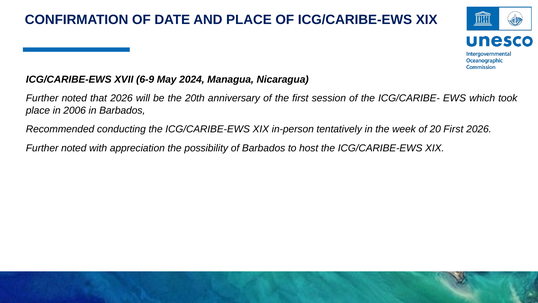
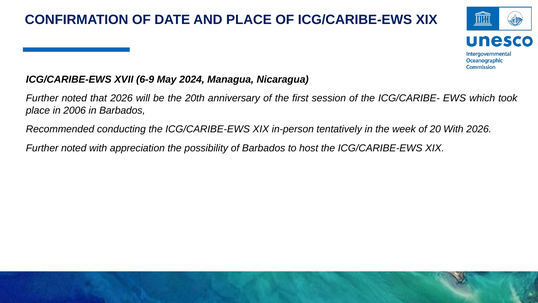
20 First: First -> With
